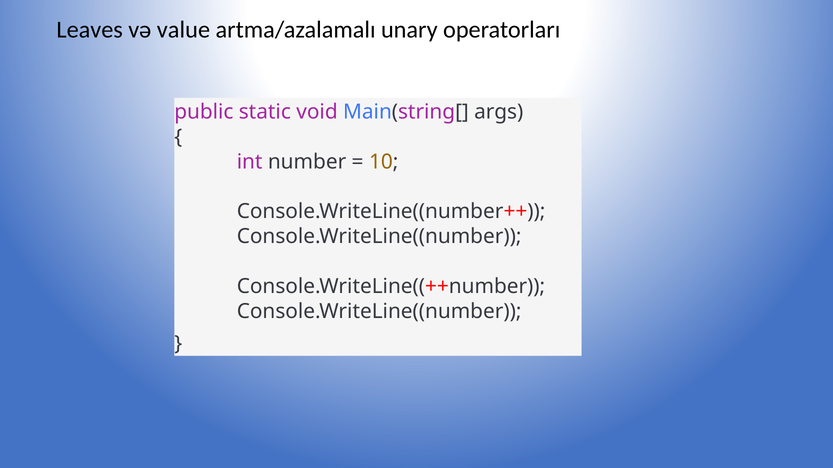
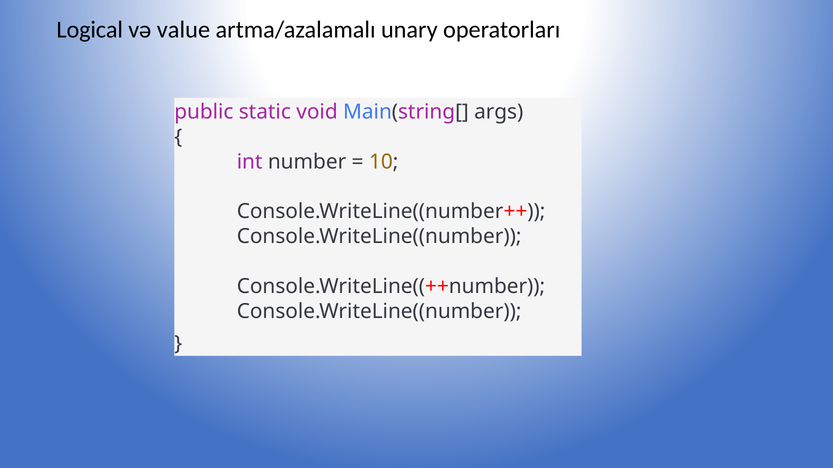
Leaves: Leaves -> Logical
